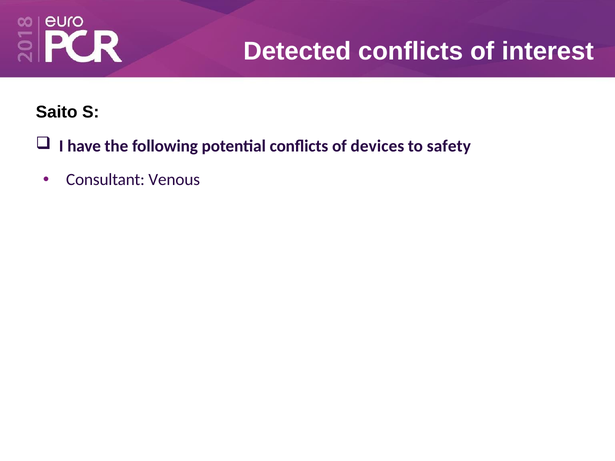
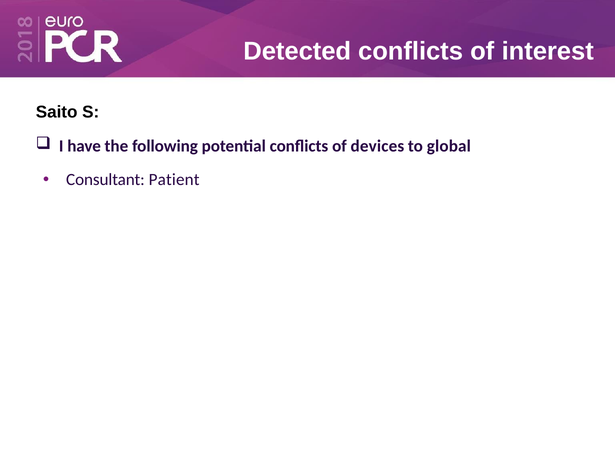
safety: safety -> global
Venous: Venous -> Patient
